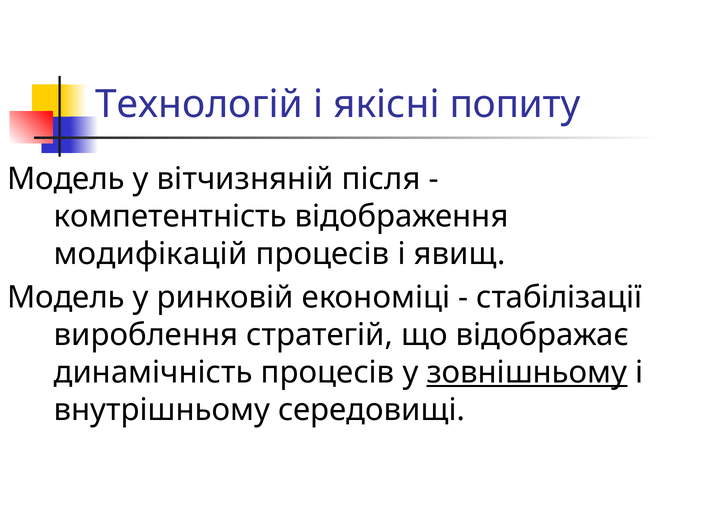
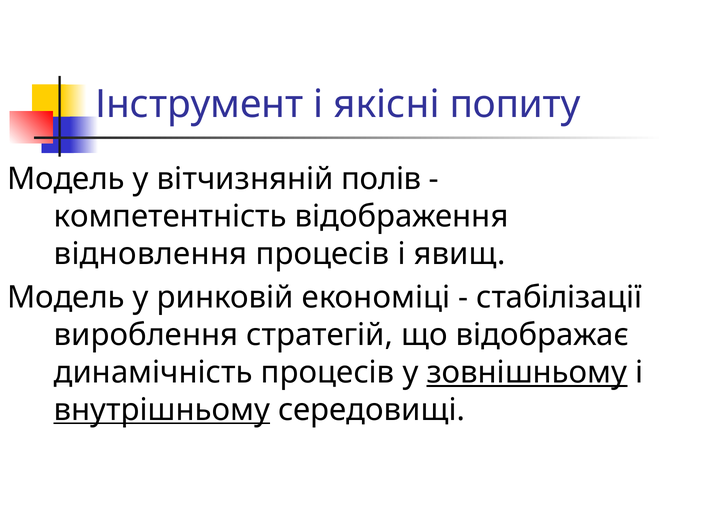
Технологій: Технологій -> Інструмент
після: після -> полів
модифікацій: модифікацій -> відновлення
внутрішньому underline: none -> present
